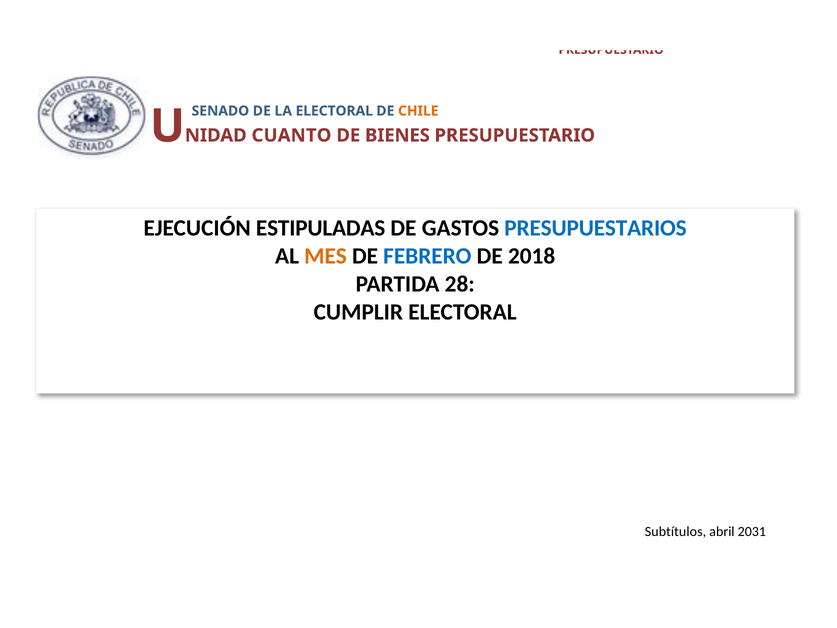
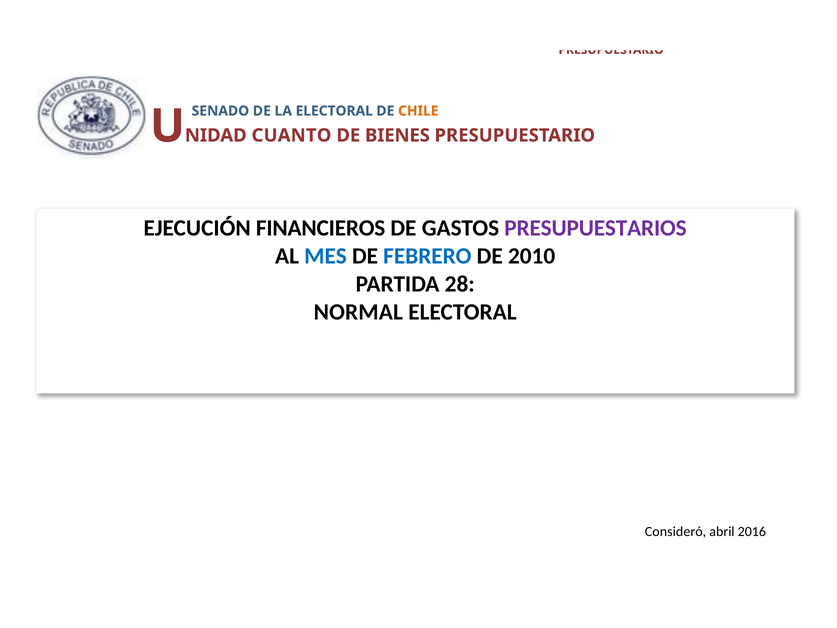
ESTIPULADAS: ESTIPULADAS -> FINANCIEROS
PRESUPUESTARIOS colour: blue -> purple
MES colour: orange -> blue
2018: 2018 -> 2010
CUMPLIR: CUMPLIR -> NORMAL
Subtítulos: Subtítulos -> Consideró
2031: 2031 -> 2016
